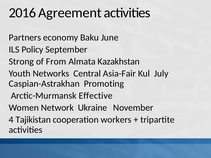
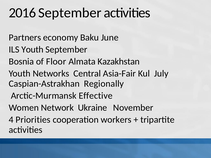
2016 Agreement: Agreement -> September
ILS Policy: Policy -> Youth
Strong: Strong -> Bosnia
From: From -> Floor
Promoting: Promoting -> Regionally
Tajikistan: Tajikistan -> Priorities
